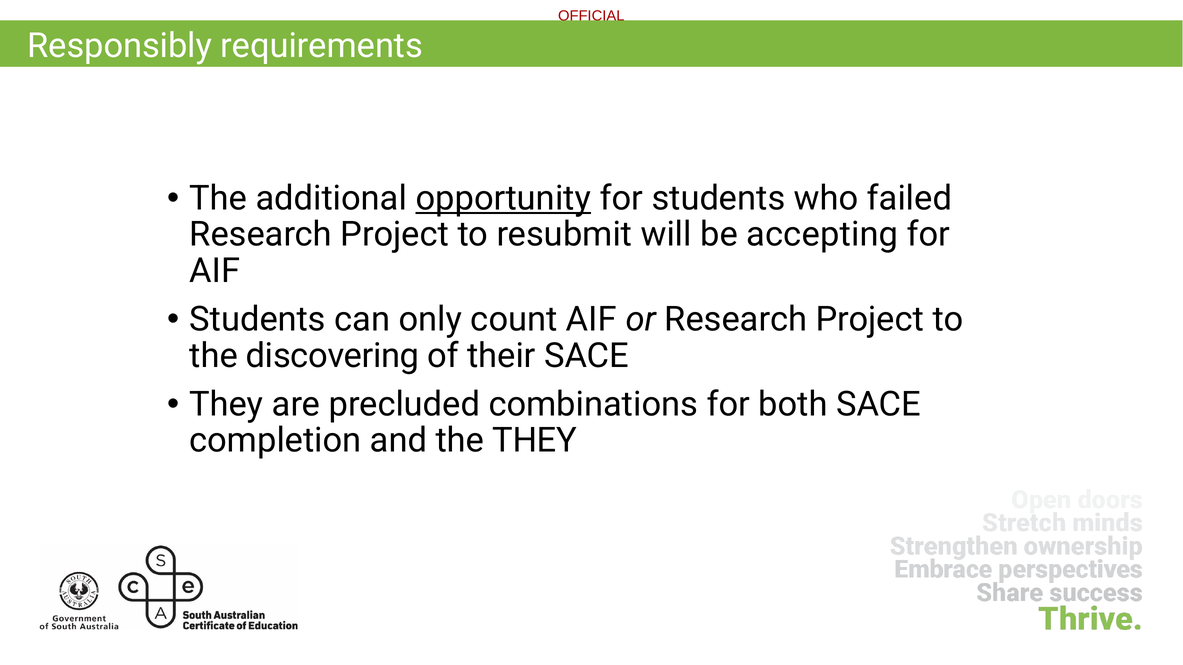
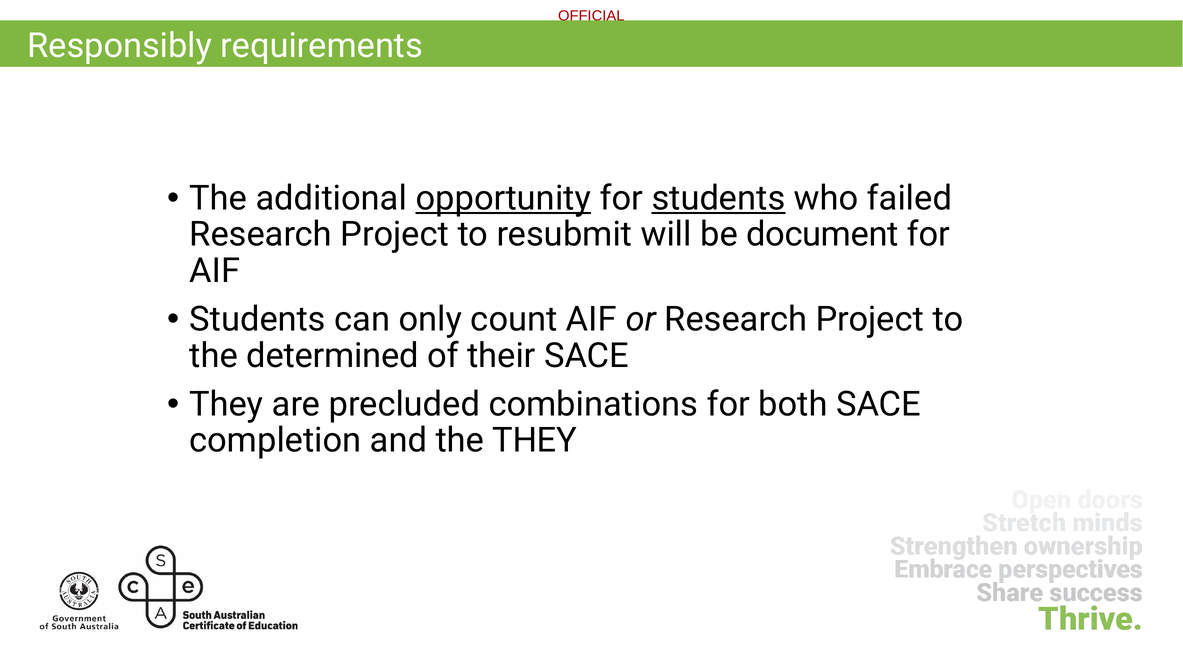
students at (718, 198) underline: none -> present
accepting: accepting -> document
discovering: discovering -> determined
